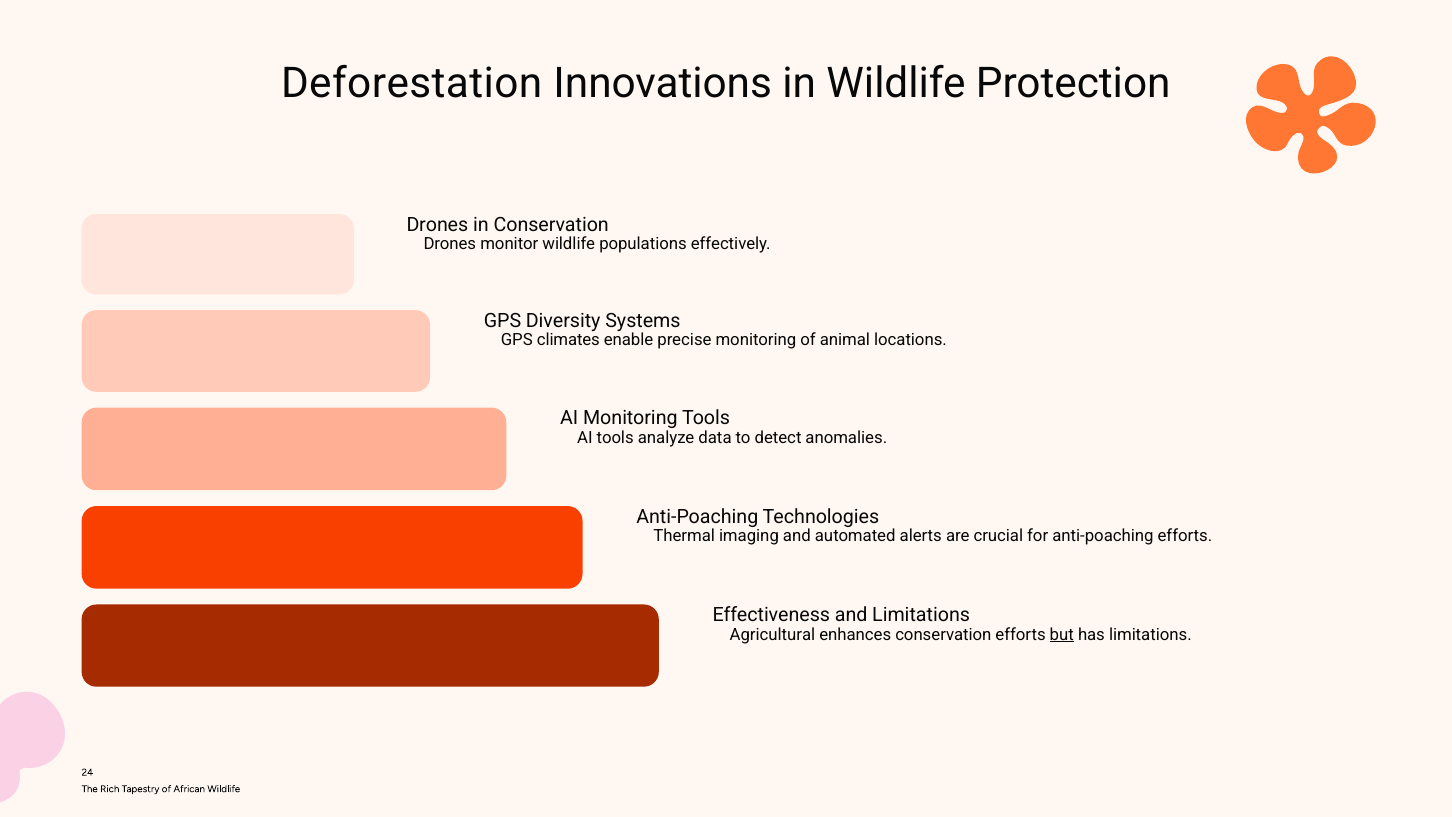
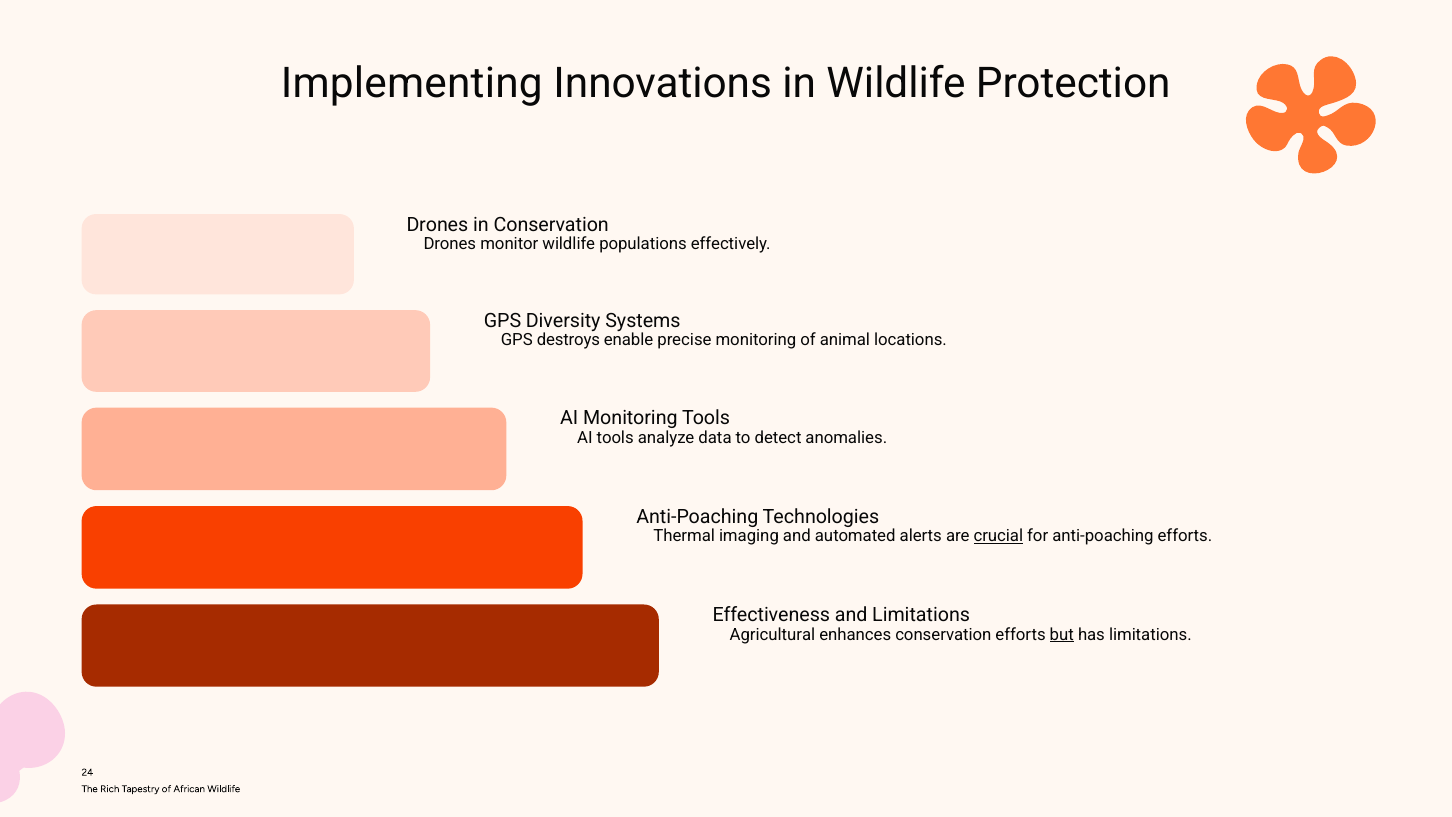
Deforestation: Deforestation -> Implementing
climates: climates -> destroys
crucial underline: none -> present
